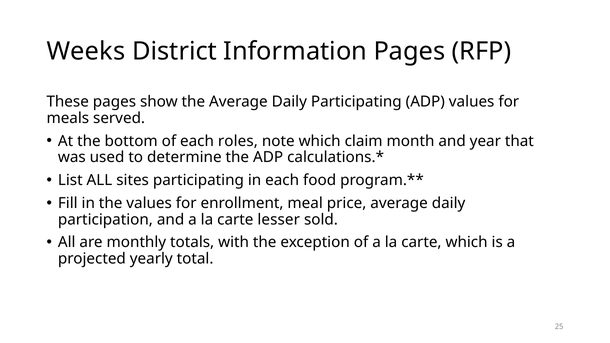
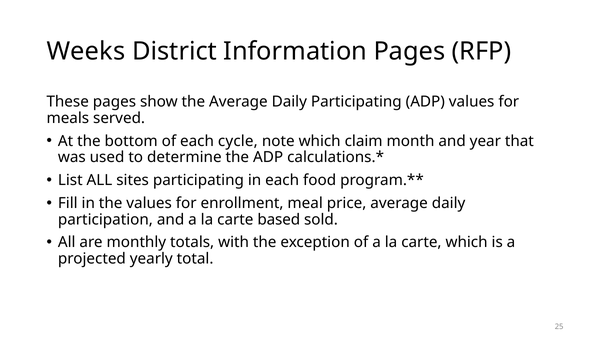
roles: roles -> cycle
lesser: lesser -> based
